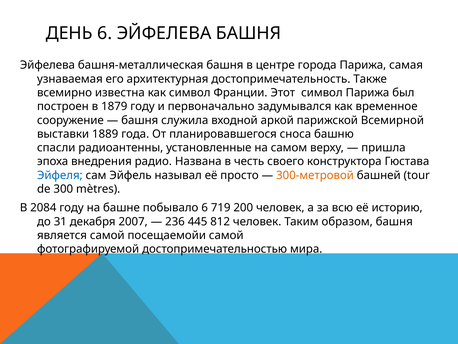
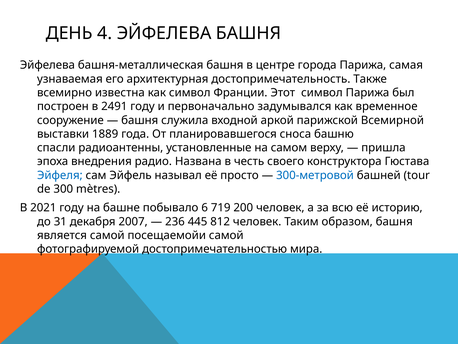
ДЕНЬ 6: 6 -> 4
1879: 1879 -> 2491
300-метровой colour: orange -> blue
2084: 2084 -> 2021
